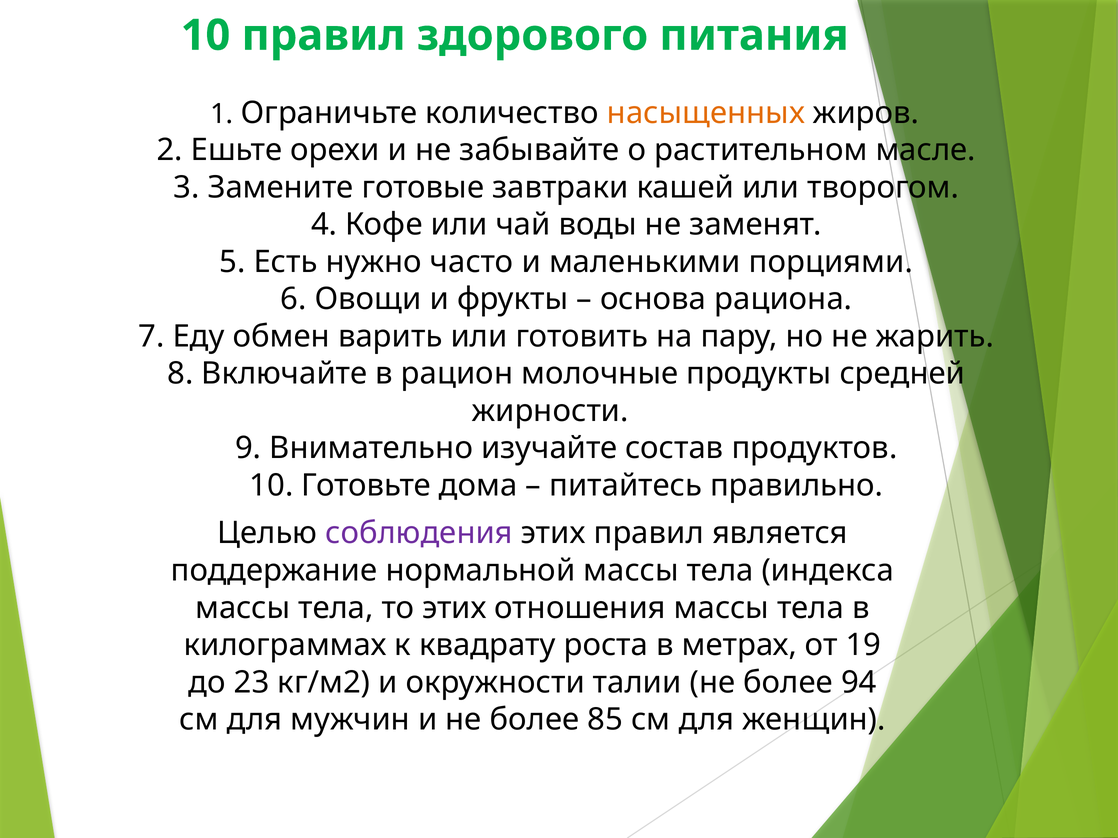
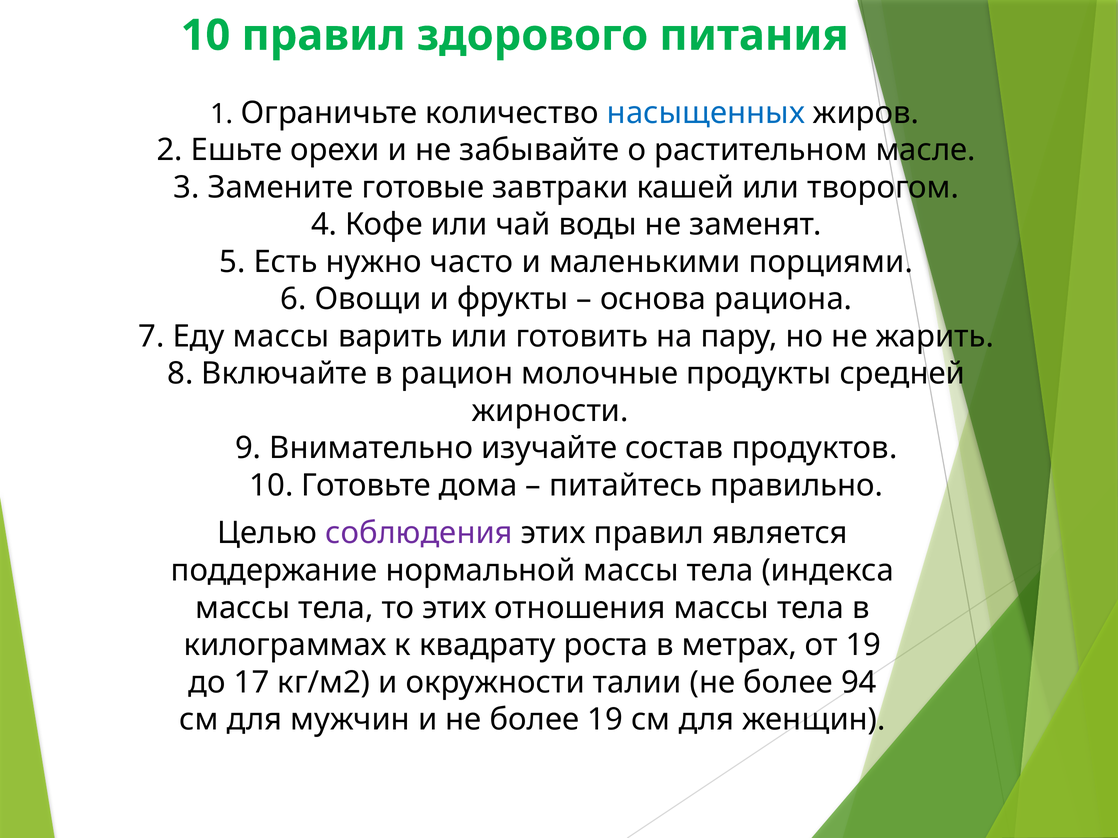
насыщенных colour: orange -> blue
Еду обмен: обмен -> массы
23: 23 -> 17
более 85: 85 -> 19
